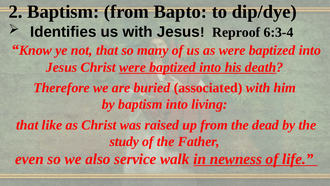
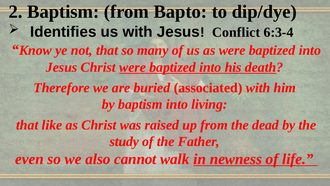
Reproof: Reproof -> Conflict
service: service -> cannot
